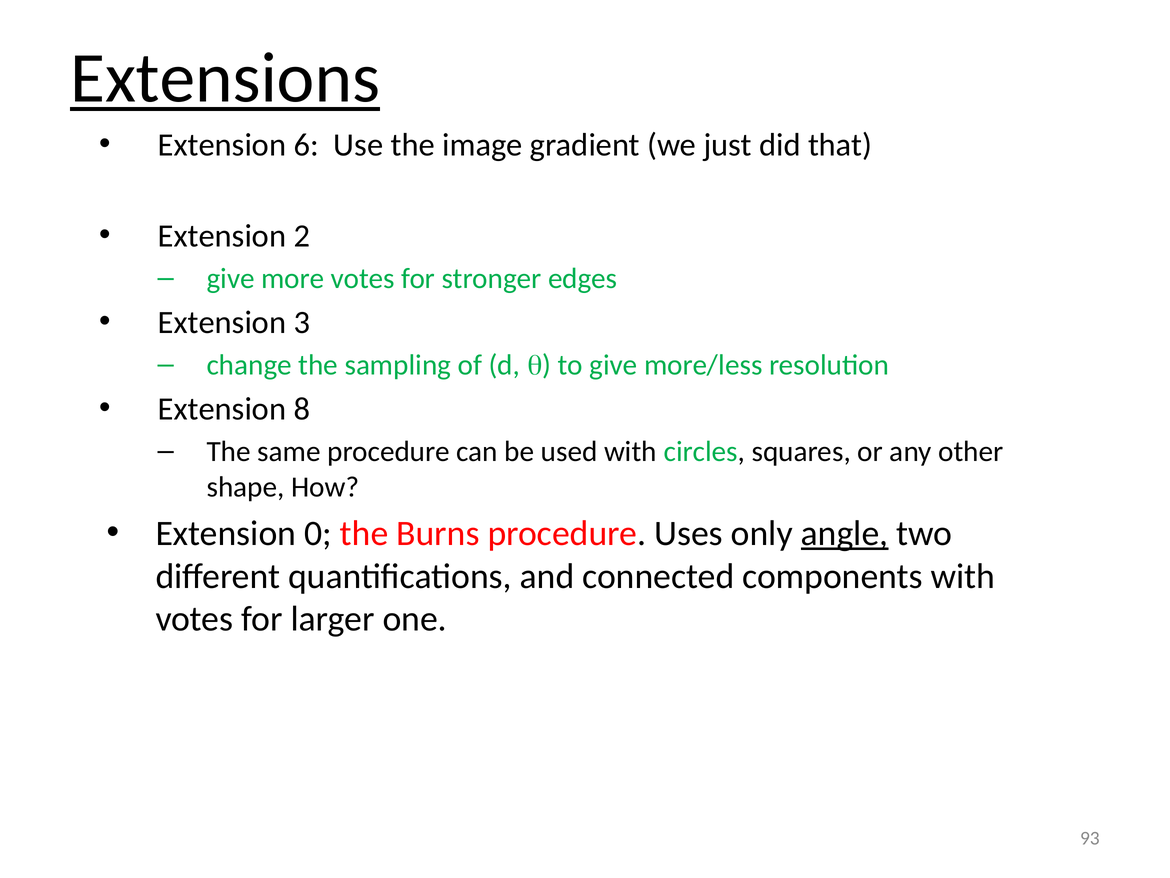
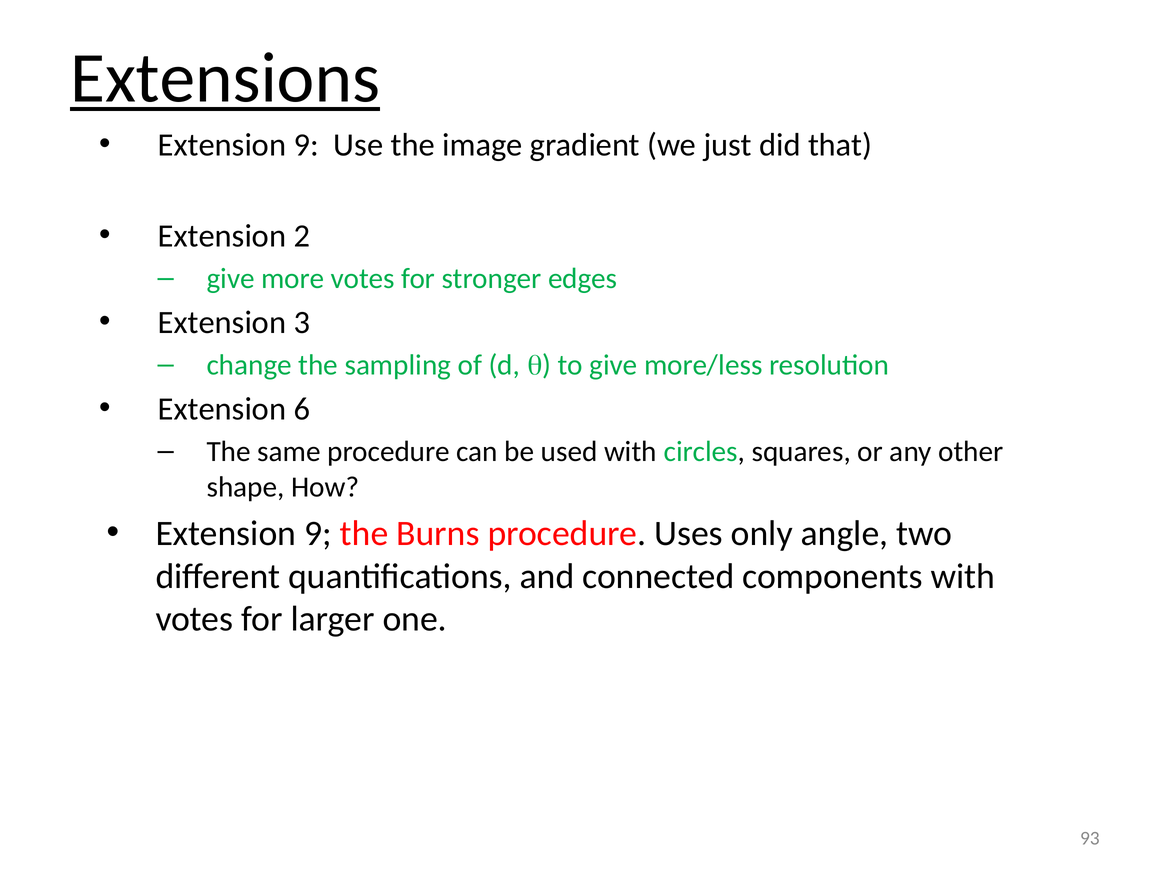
6 at (306, 145): 6 -> 9
8: 8 -> 6
0 at (318, 533): 0 -> 9
angle underline: present -> none
